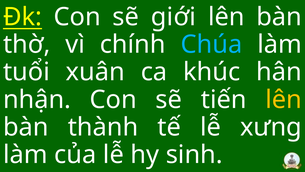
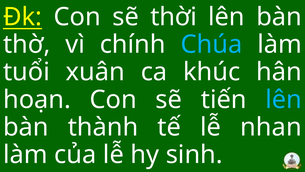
giới: giới -> thời
nhận: nhận -> hoạn
lên at (284, 99) colour: yellow -> light blue
xưng: xưng -> nhan
